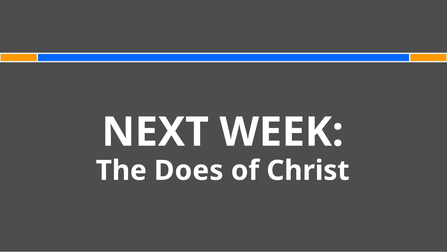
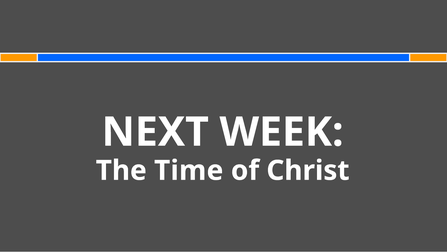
Does: Does -> Time
